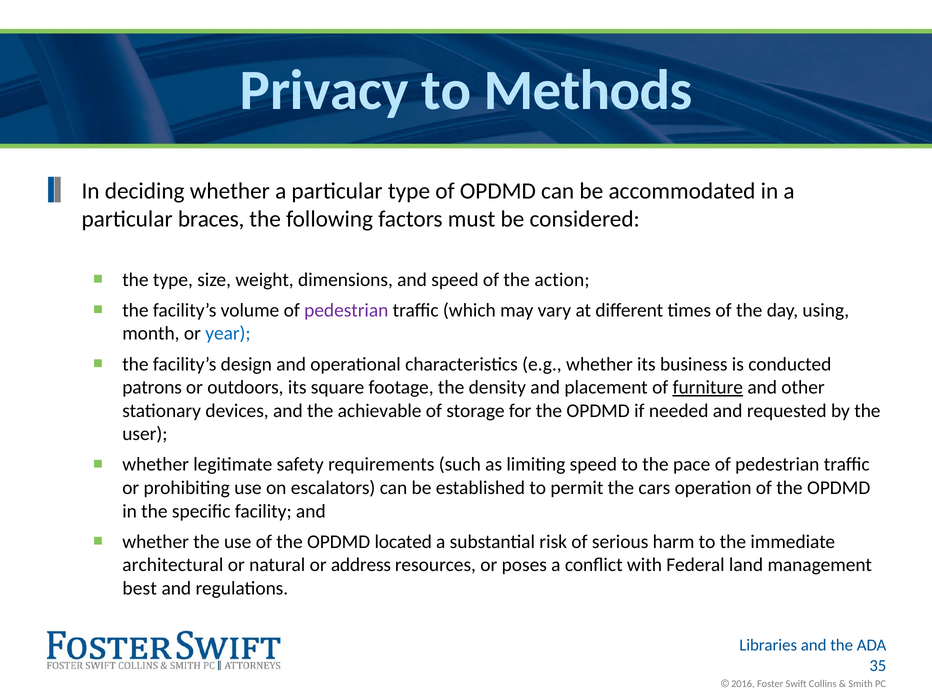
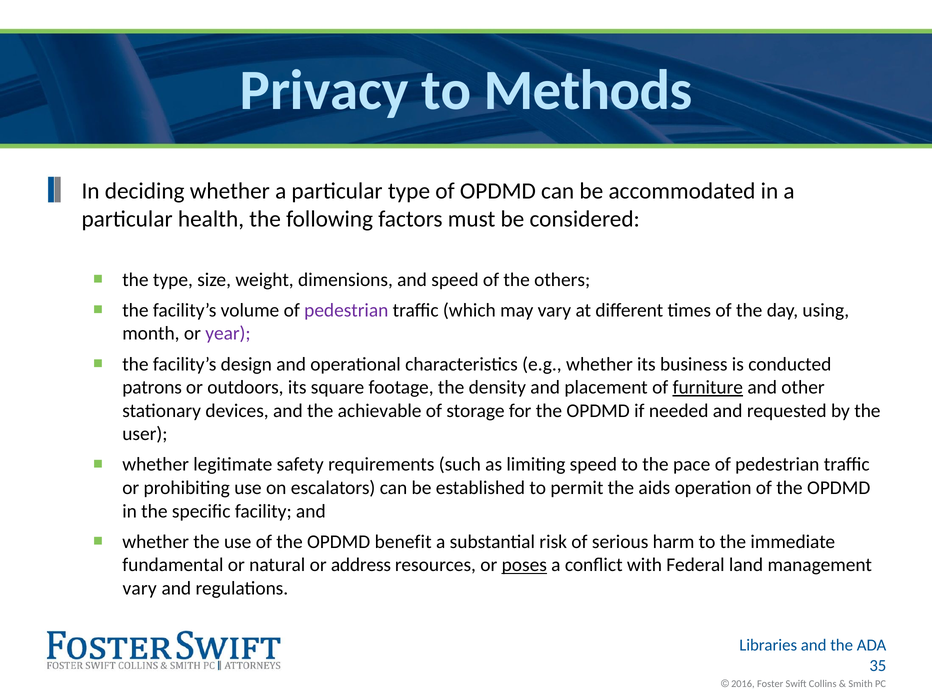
braces: braces -> health
action: action -> others
year colour: blue -> purple
cars: cars -> aids
located: located -> benefit
architectural: architectural -> fundamental
poses underline: none -> present
best at (140, 588): best -> vary
